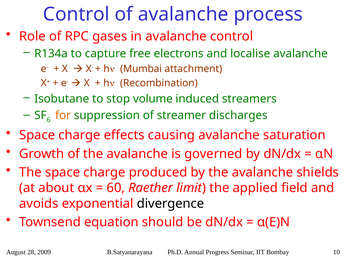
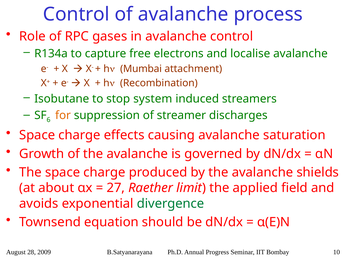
volume: volume -> system
60: 60 -> 27
divergence colour: black -> green
